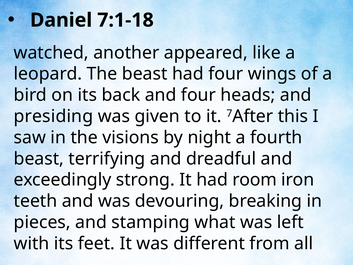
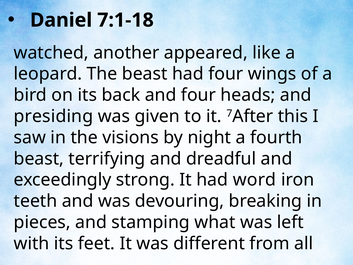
room: room -> word
